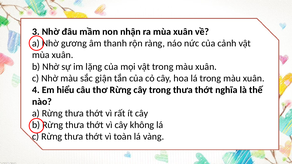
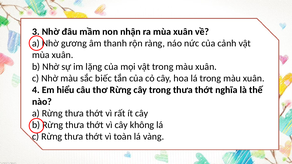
giận: giận -> biếc
